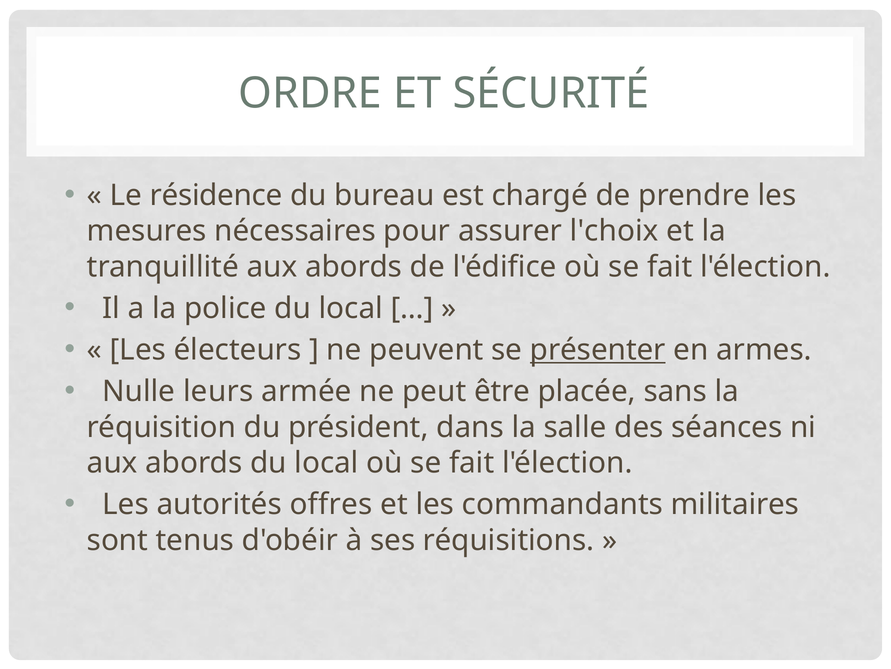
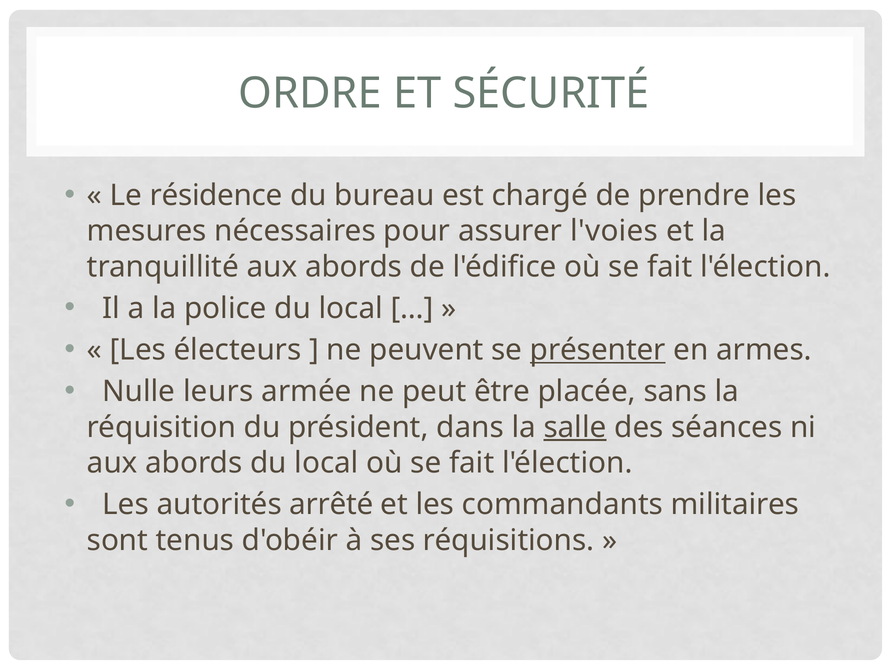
l'choix: l'choix -> l'voies
salle underline: none -> present
offres: offres -> arrêté
